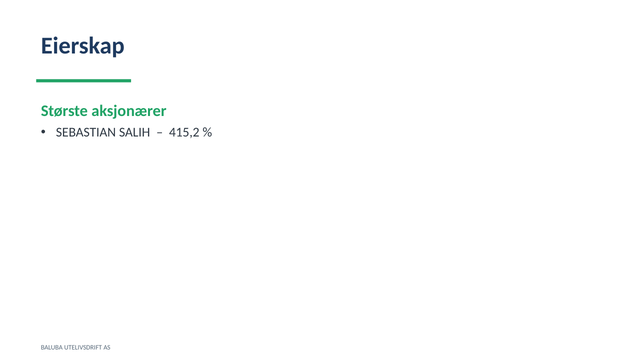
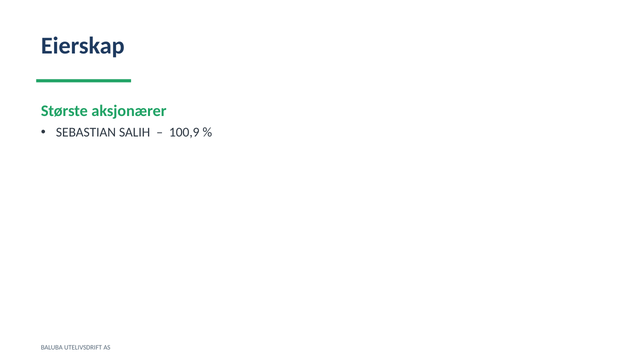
415,2: 415,2 -> 100,9
